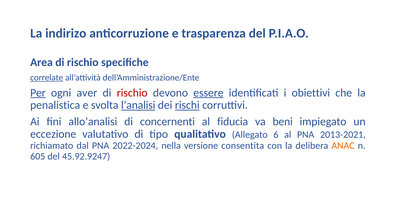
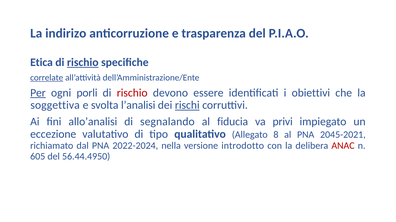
Area: Area -> Etica
rischio at (83, 63) underline: none -> present
aver: aver -> porli
essere underline: present -> none
penalistica: penalistica -> soggettiva
l’analisi underline: present -> none
concernenti: concernenti -> segnalando
beni: beni -> privi
6: 6 -> 8
2013-2021: 2013-2021 -> 2045-2021
consentita: consentita -> introdotto
ANAC colour: orange -> red
45.92.9247: 45.92.9247 -> 56.44.4950
